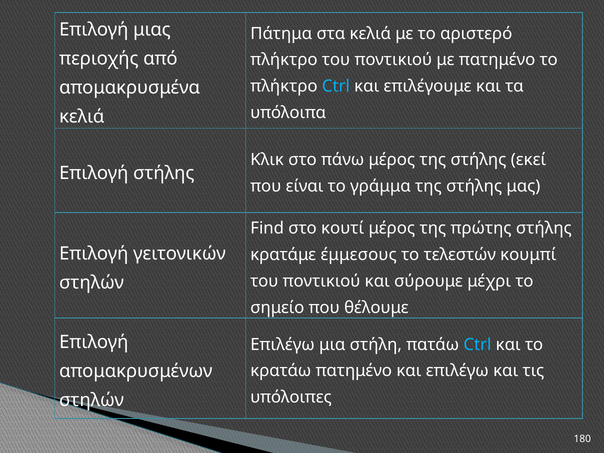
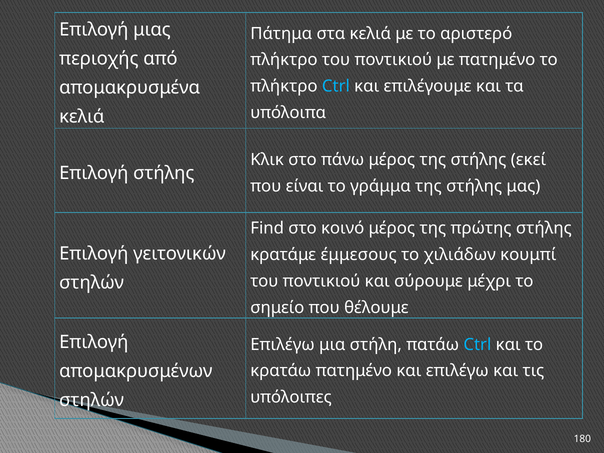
κουτί: κουτί -> κοινό
τελεστών: τελεστών -> χιλιάδων
